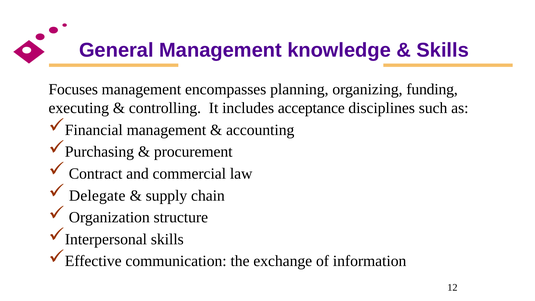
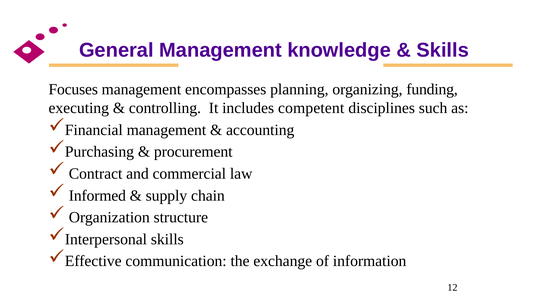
acceptance: acceptance -> competent
Delegate: Delegate -> Informed
